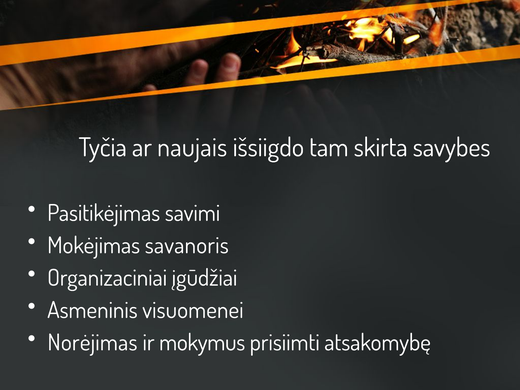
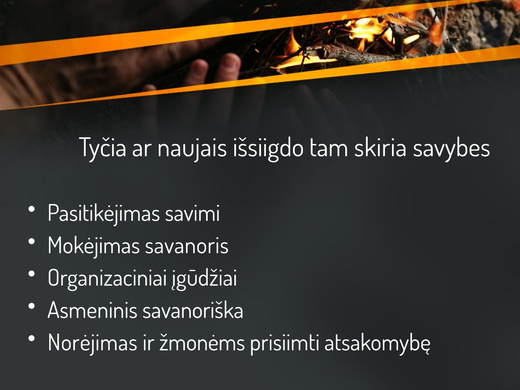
skirta: skirta -> skiria
visuomenei: visuomenei -> savanoriška
mokymus: mokymus -> žmonėms
